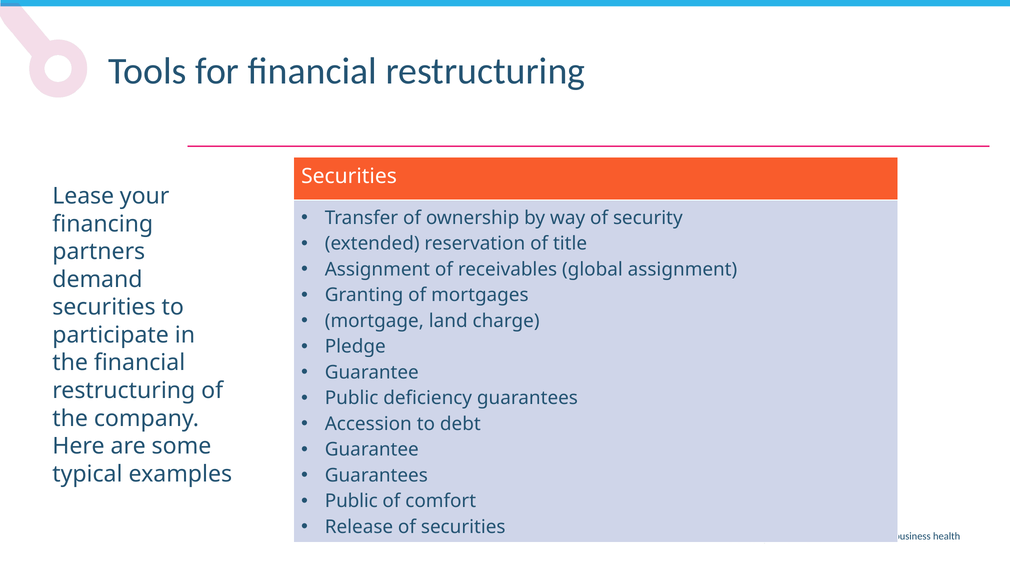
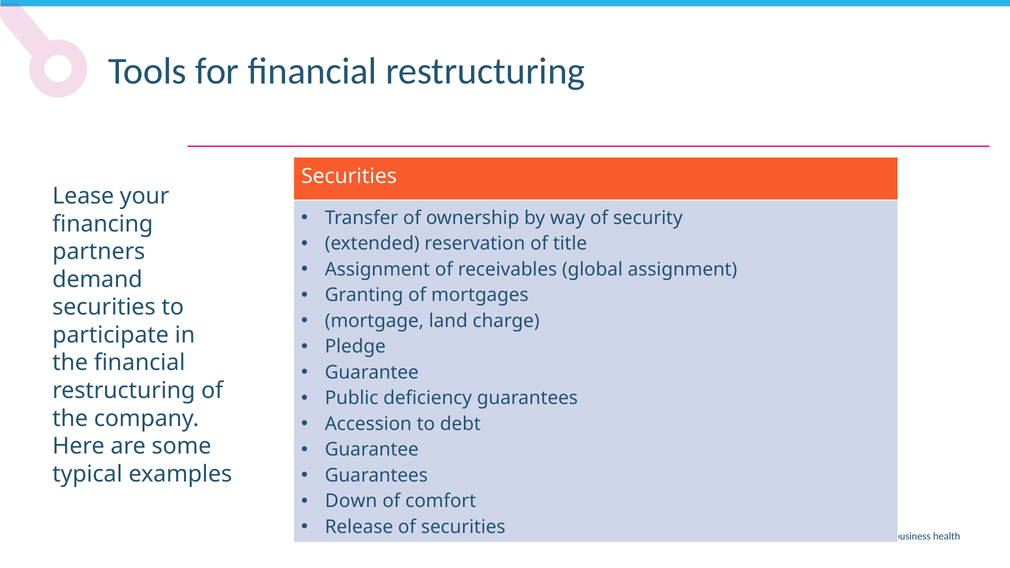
Public at (351, 501): Public -> Down
